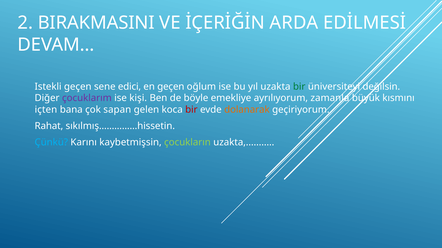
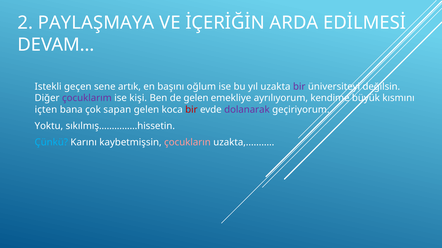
BIRAKMASINI: BIRAKMASINI -> PAYLAŞMAYA
edici: edici -> artık
en geçen: geçen -> başını
bir at (299, 87) colour: green -> purple
de böyle: böyle -> gelen
zamanla: zamanla -> kendime
dolanarak colour: orange -> purple
Rahat: Rahat -> Yoktu
çocukların colour: light green -> pink
